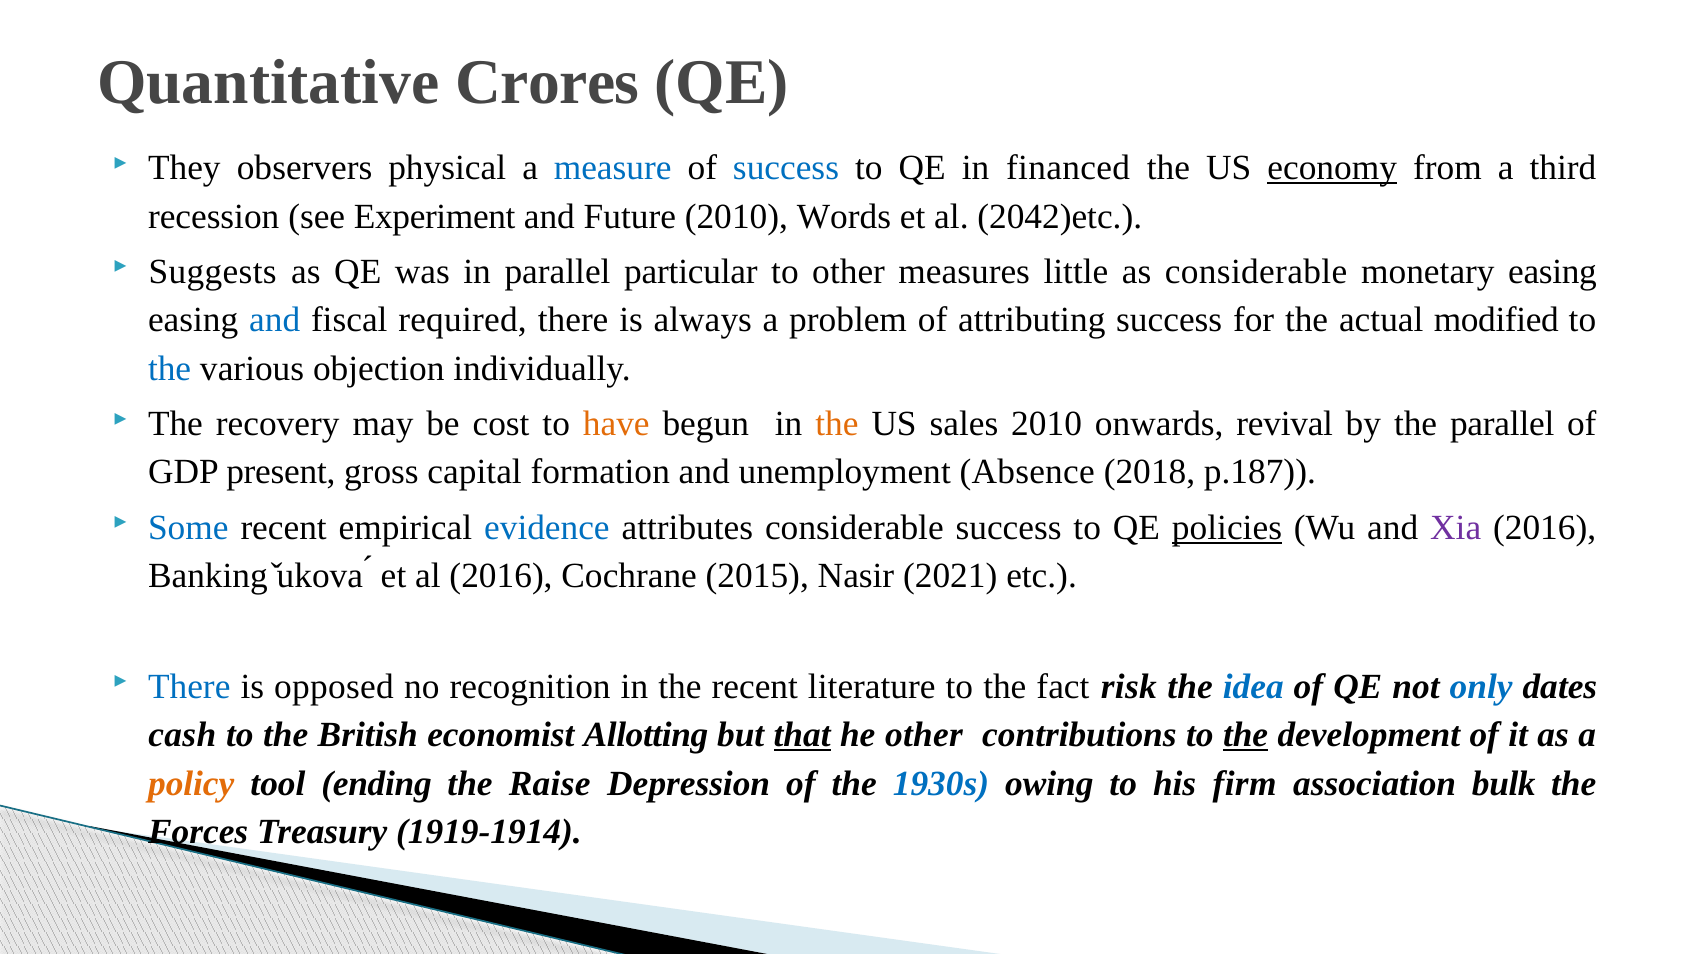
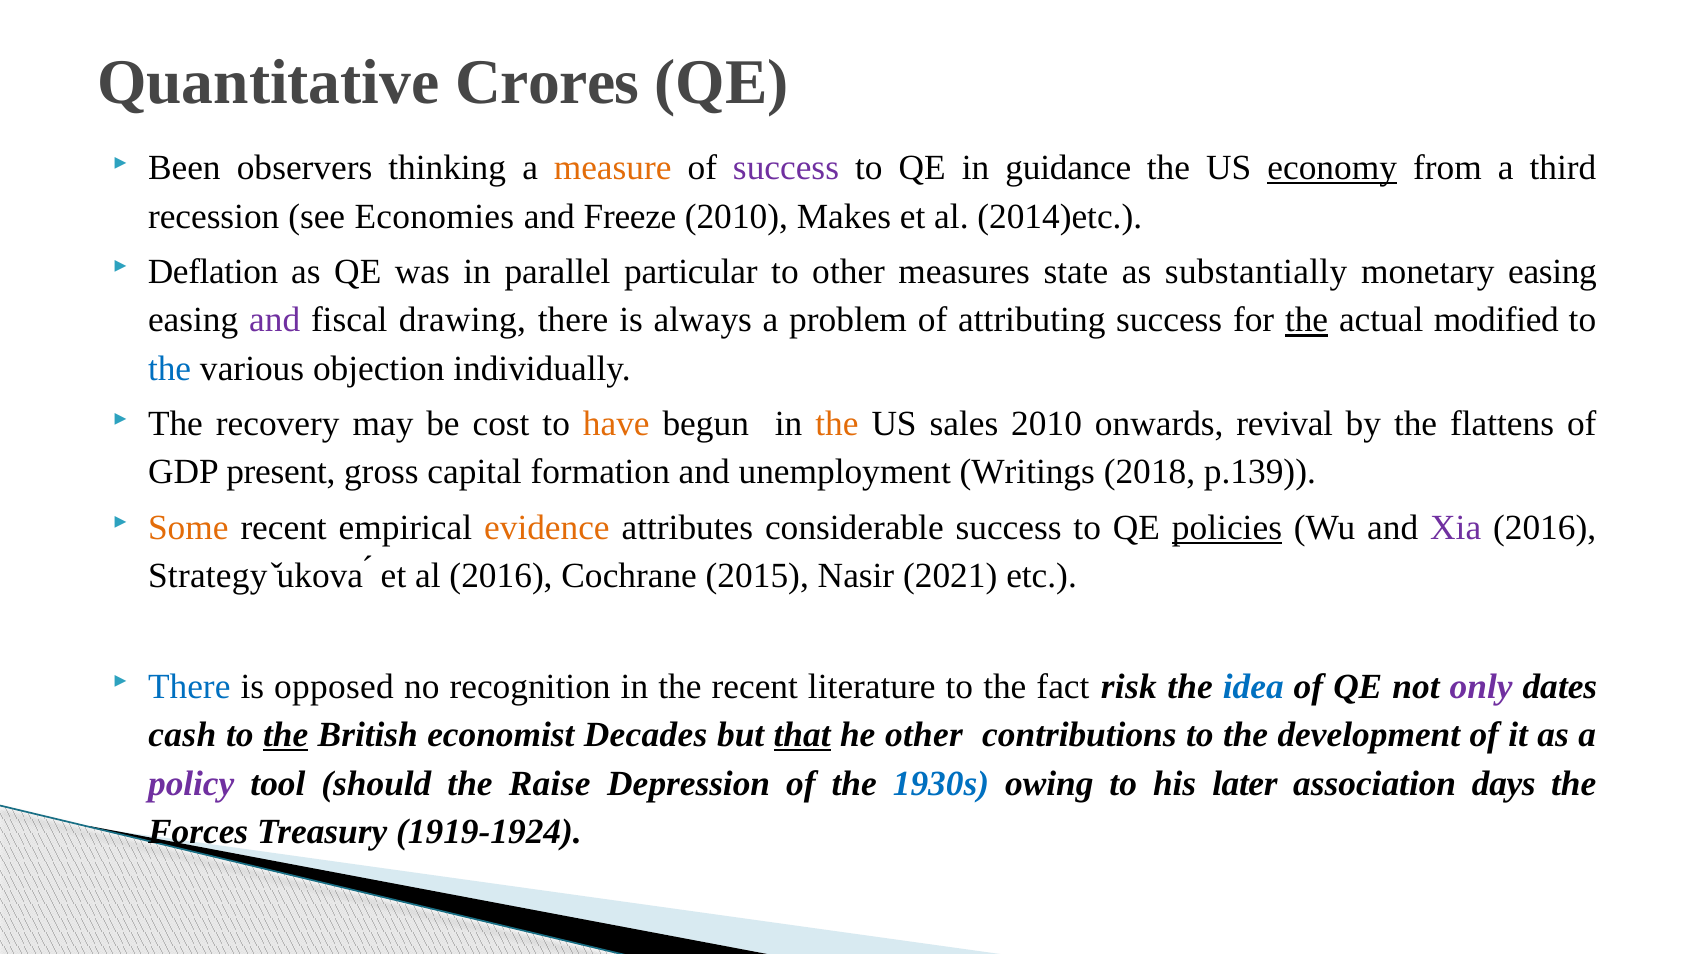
They: They -> Been
physical: physical -> thinking
measure colour: blue -> orange
success at (786, 168) colour: blue -> purple
financed: financed -> guidance
Experiment: Experiment -> Economies
Future: Future -> Freeze
Words: Words -> Makes
2042)etc: 2042)etc -> 2014)etc
Suggests: Suggests -> Deflation
little: little -> state
as considerable: considerable -> substantially
and at (275, 320) colour: blue -> purple
required: required -> drawing
the at (1307, 320) underline: none -> present
the parallel: parallel -> flattens
Absence: Absence -> Writings
p.187: p.187 -> p.139
Some colour: blue -> orange
evidence colour: blue -> orange
Banking: Banking -> Strategy
only colour: blue -> purple
the at (286, 735) underline: none -> present
Allotting: Allotting -> Decades
the at (1246, 735) underline: present -> none
policy colour: orange -> purple
ending: ending -> should
firm: firm -> later
bulk: bulk -> days
1919-1914: 1919-1914 -> 1919-1924
